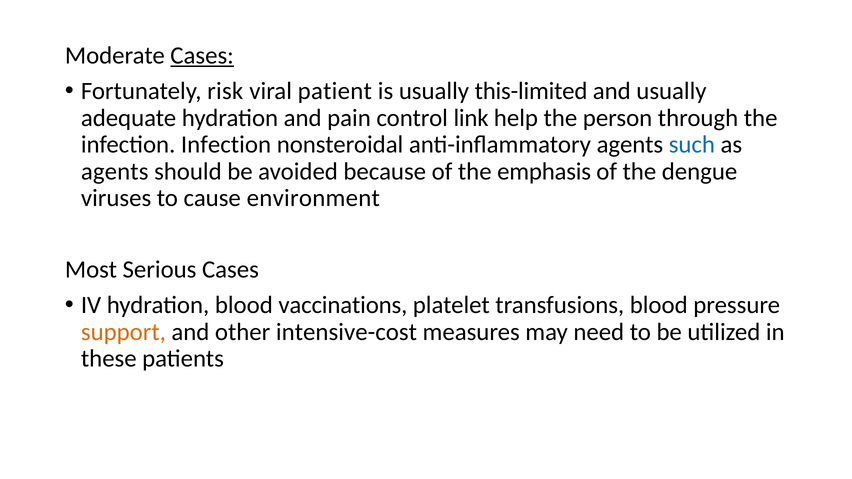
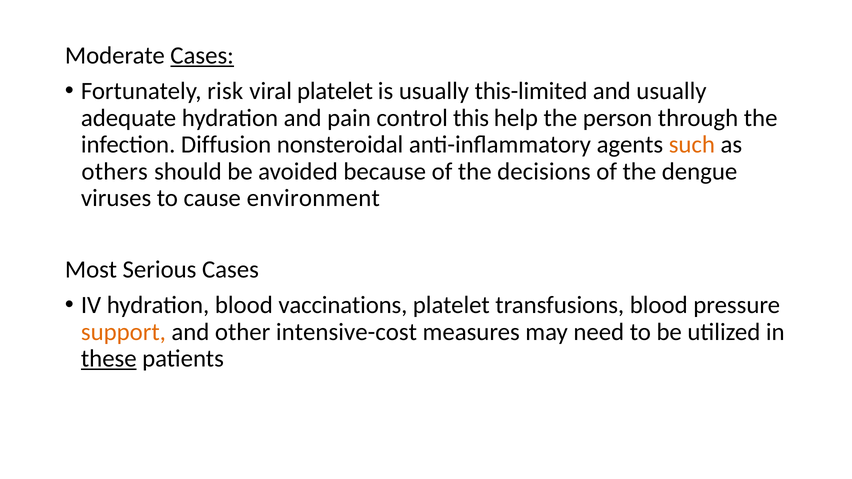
viral patient: patient -> platelet
link: link -> this
infection Infection: Infection -> Diffusion
such colour: blue -> orange
agents at (115, 172): agents -> others
emphasis: emphasis -> decisions
these underline: none -> present
